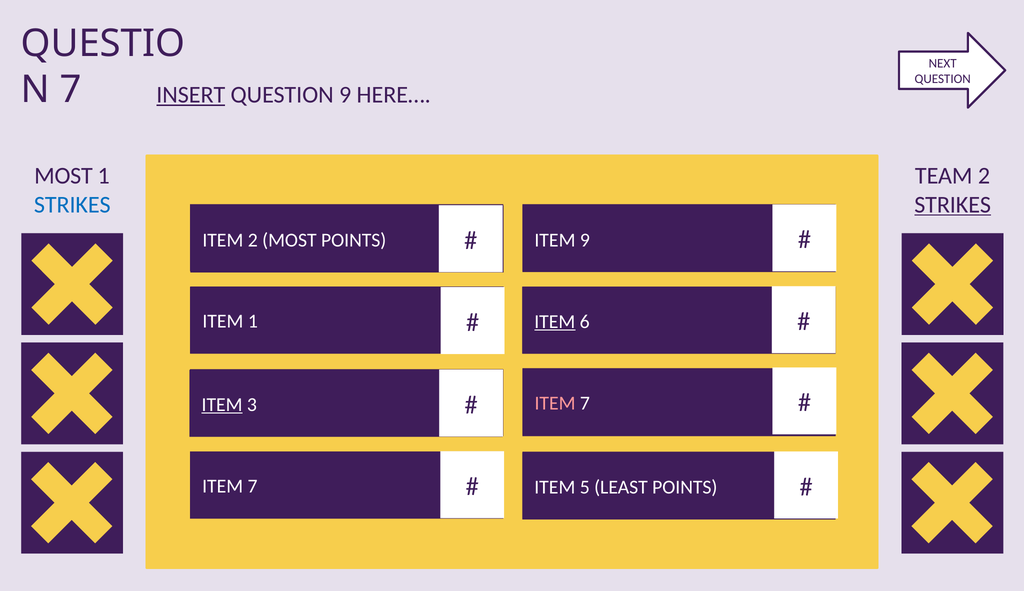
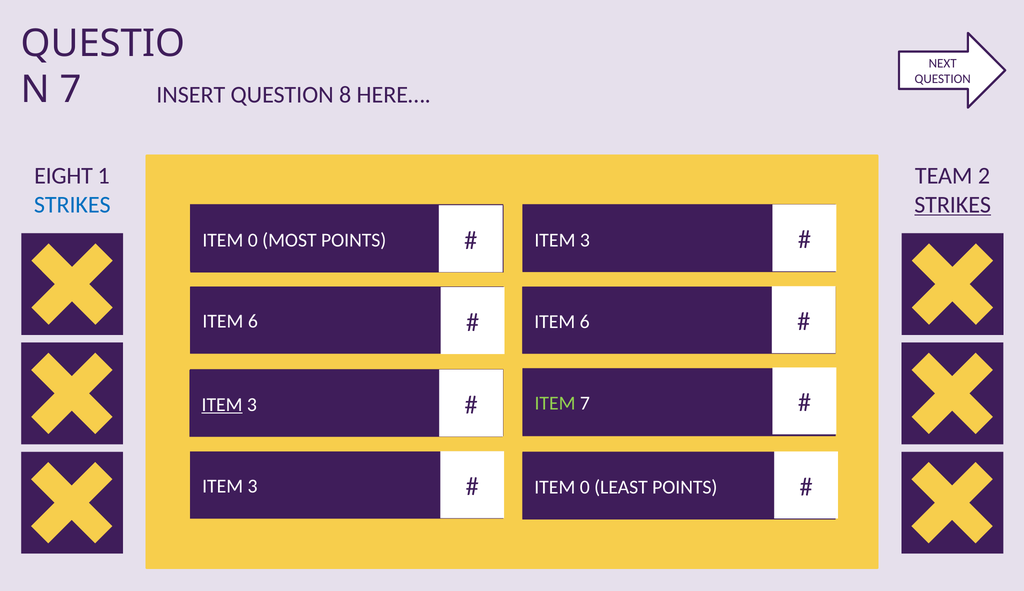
INSERT underline: present -> none
QUESTION 9: 9 -> 8
MOST at (64, 176): MOST -> EIGHT
9 at (585, 240): 9 -> 3
2 at (253, 240): 2 -> 0
1 at (253, 321): 1 -> 6
ITEM at (555, 321) underline: present -> none
ITEM at (555, 403) colour: pink -> light green
7 at (253, 486): 7 -> 3
5 at (585, 487): 5 -> 0
